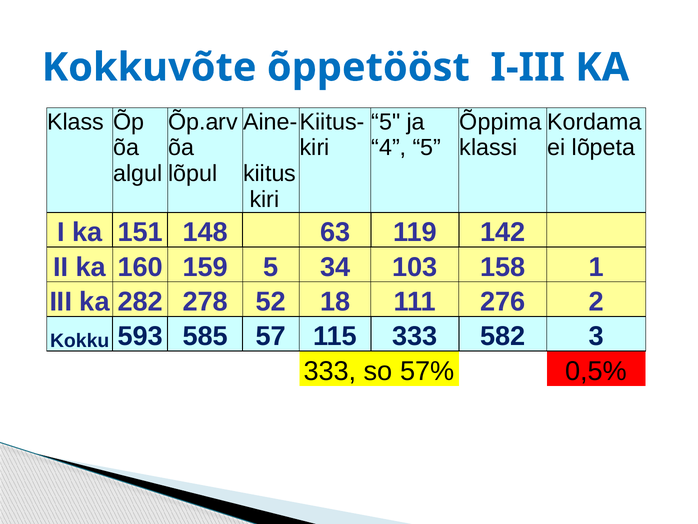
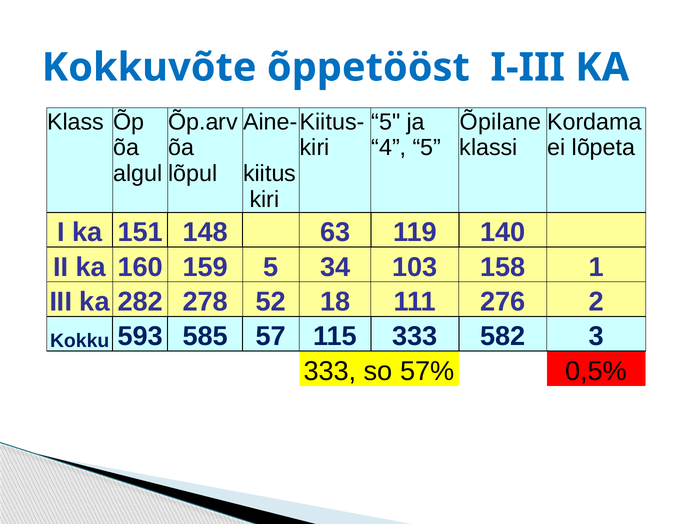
Õppima: Õppima -> Õpilane
142: 142 -> 140
